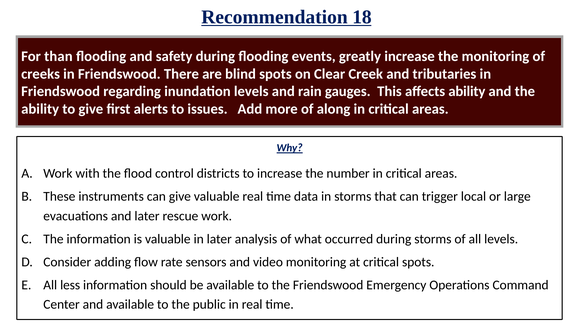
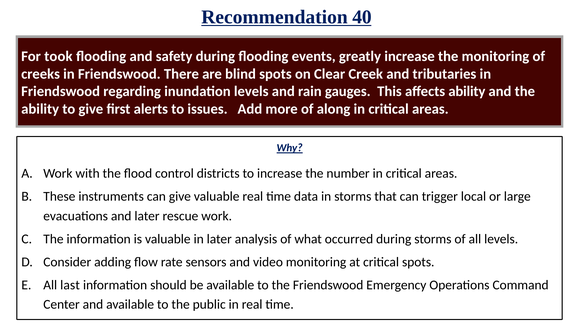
18: 18 -> 40
than: than -> took
less: less -> last
